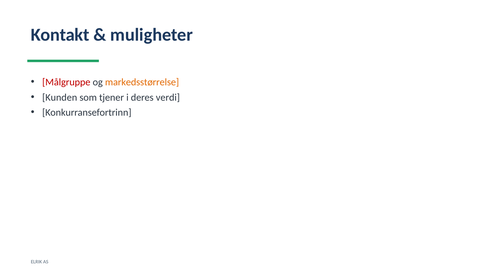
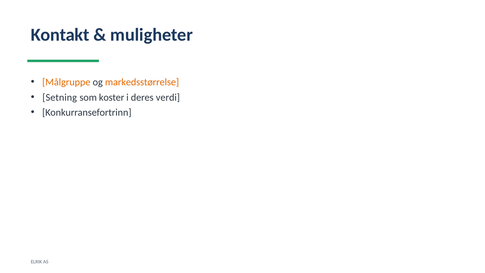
Målgruppe colour: red -> orange
Kunden: Kunden -> Setning
tjener: tjener -> koster
